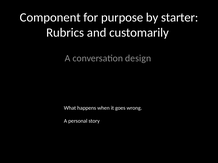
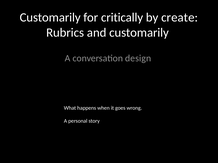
Component at (50, 17): Component -> Customarily
purpose: purpose -> critically
starter: starter -> create
